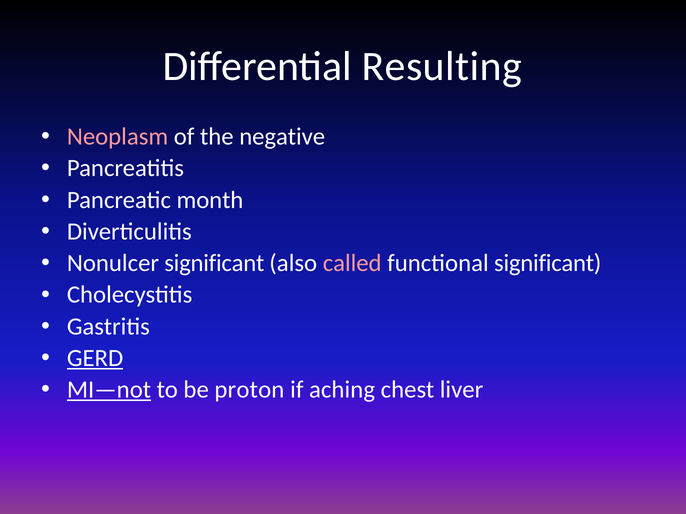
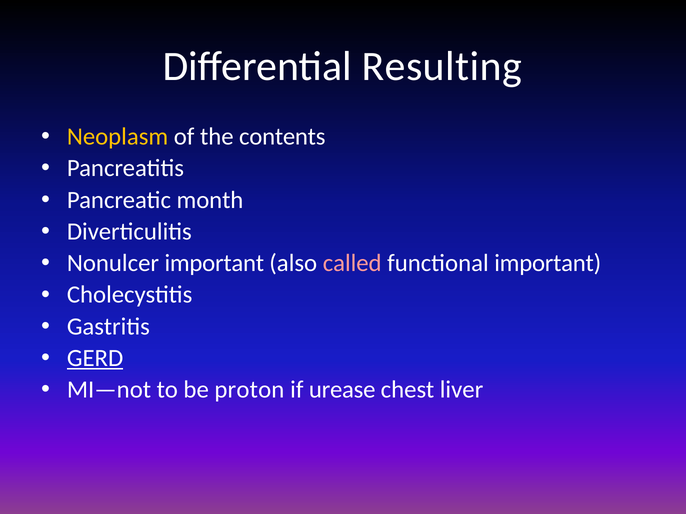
Neoplasm colour: pink -> yellow
negative: negative -> contents
Nonulcer significant: significant -> important
functional significant: significant -> important
MI—not underline: present -> none
aching: aching -> urease
